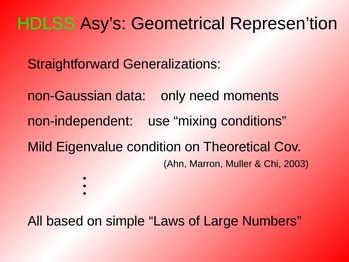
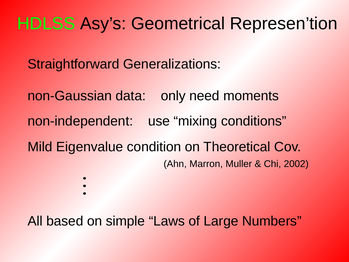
2003: 2003 -> 2002
